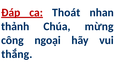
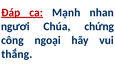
Thoát: Thoát -> Mạnh
thảnh: thảnh -> ngươi
mừng: mừng -> chứng
